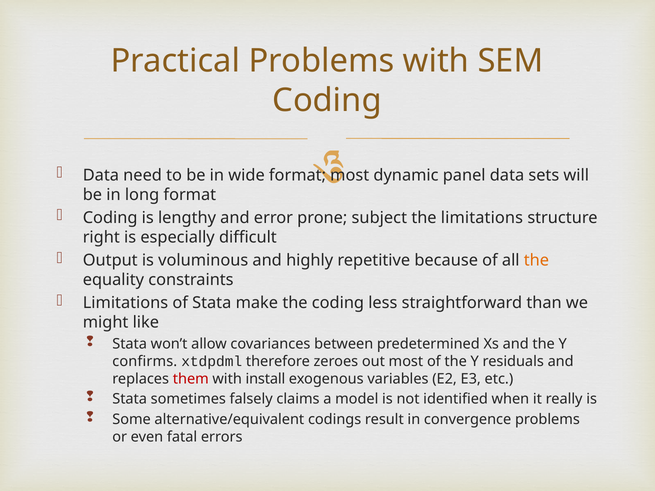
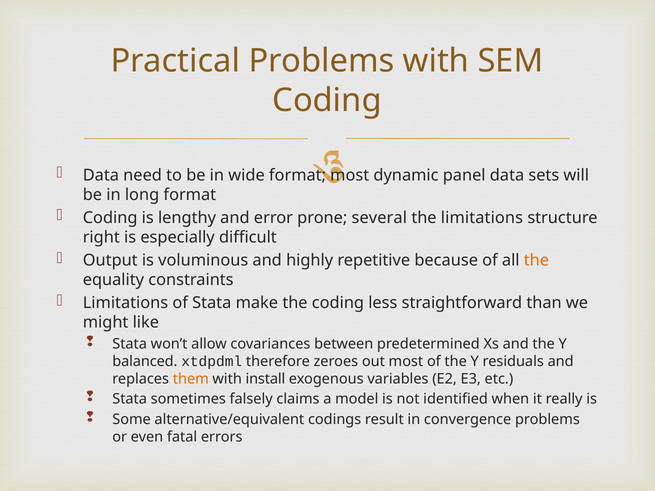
subject: subject -> several
confirms: confirms -> balanced
them colour: red -> orange
